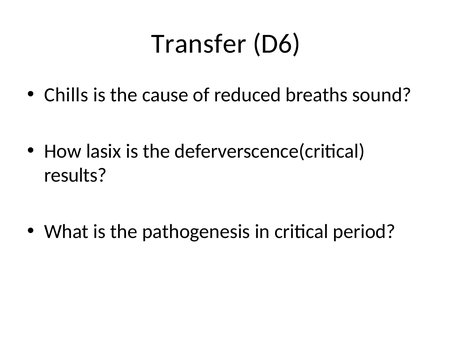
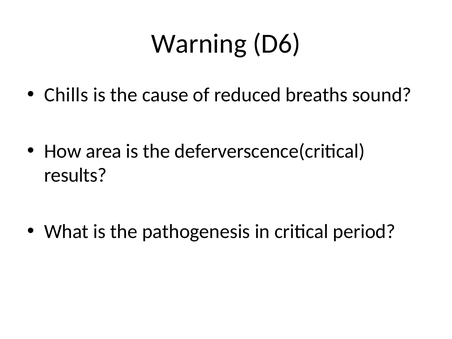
Transfer: Transfer -> Warning
lasix: lasix -> area
